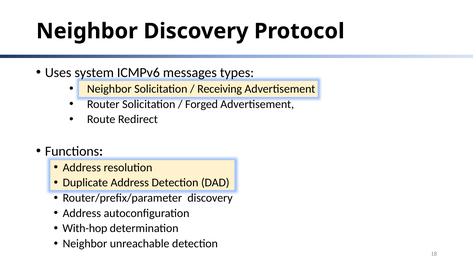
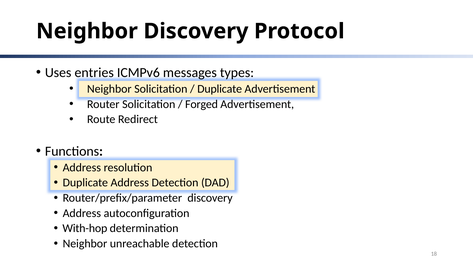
system: system -> entries
Receiving at (220, 89): Receiving -> Duplicate
